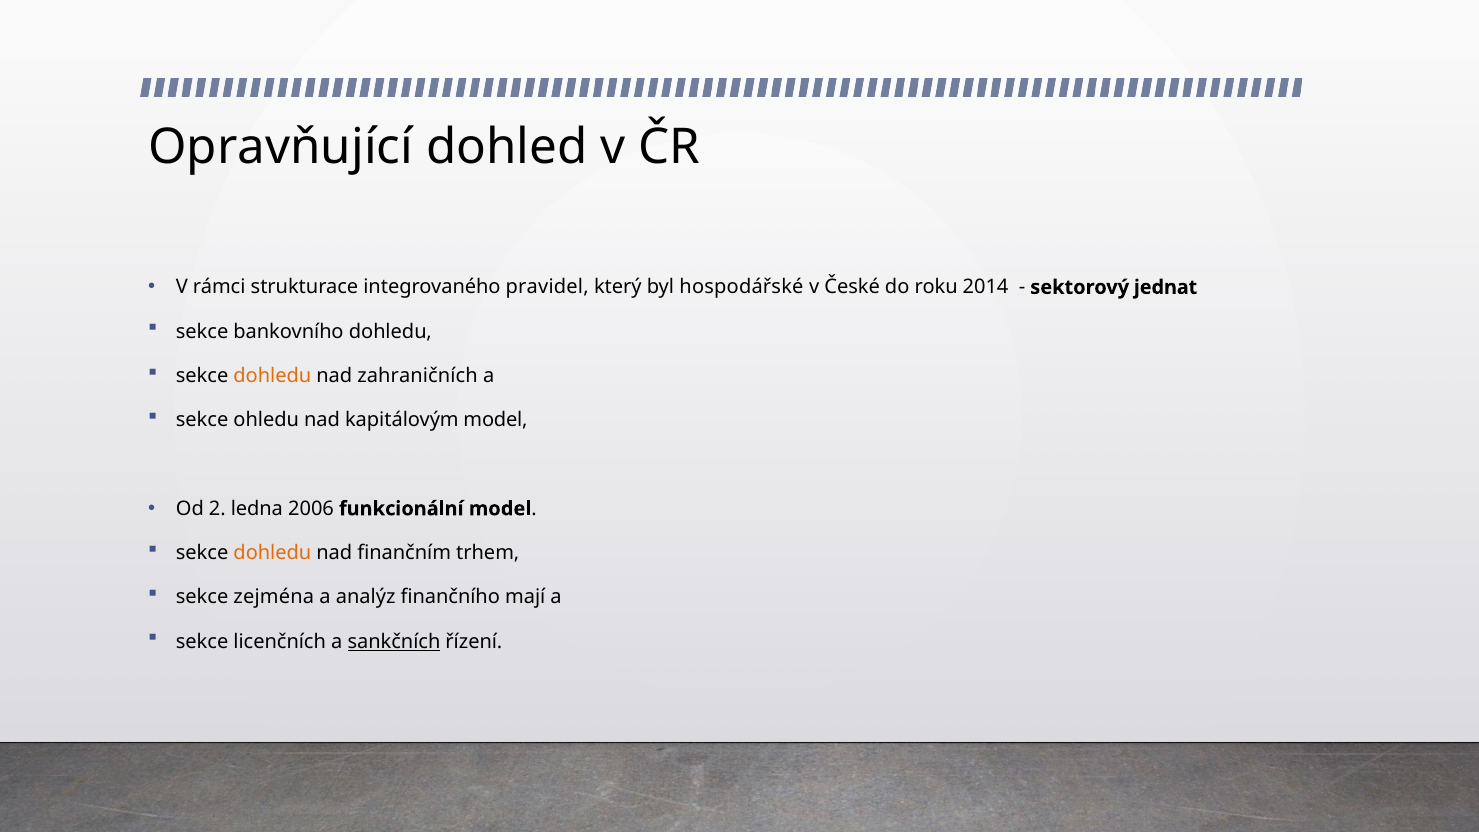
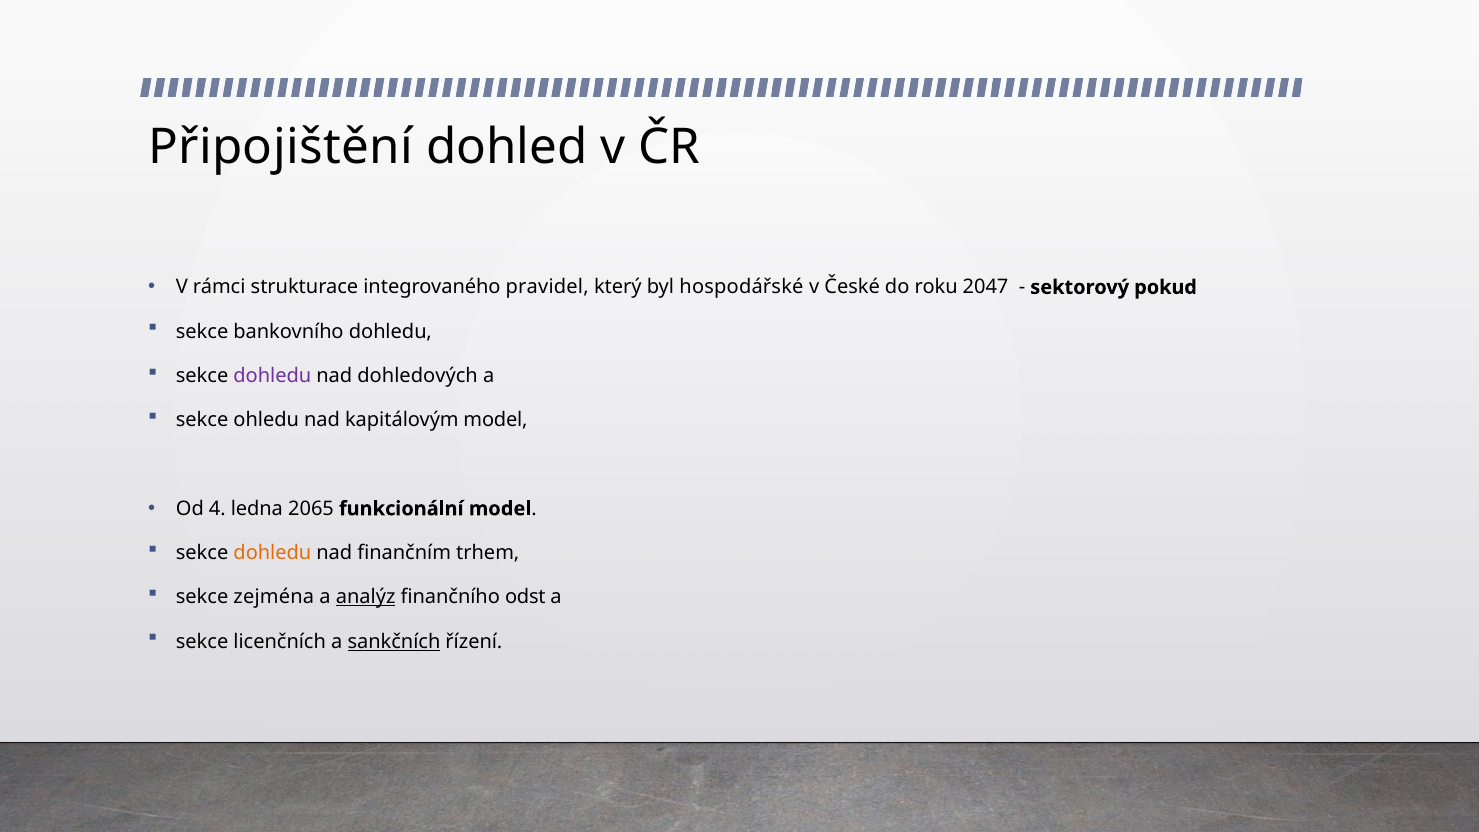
Opravňující: Opravňující -> Připojištění
2014: 2014 -> 2047
jednat: jednat -> pokud
dohledu at (272, 376) colour: orange -> purple
zahraničních: zahraničních -> dohledových
2: 2 -> 4
2006: 2006 -> 2065
analýz underline: none -> present
mají: mají -> odst
